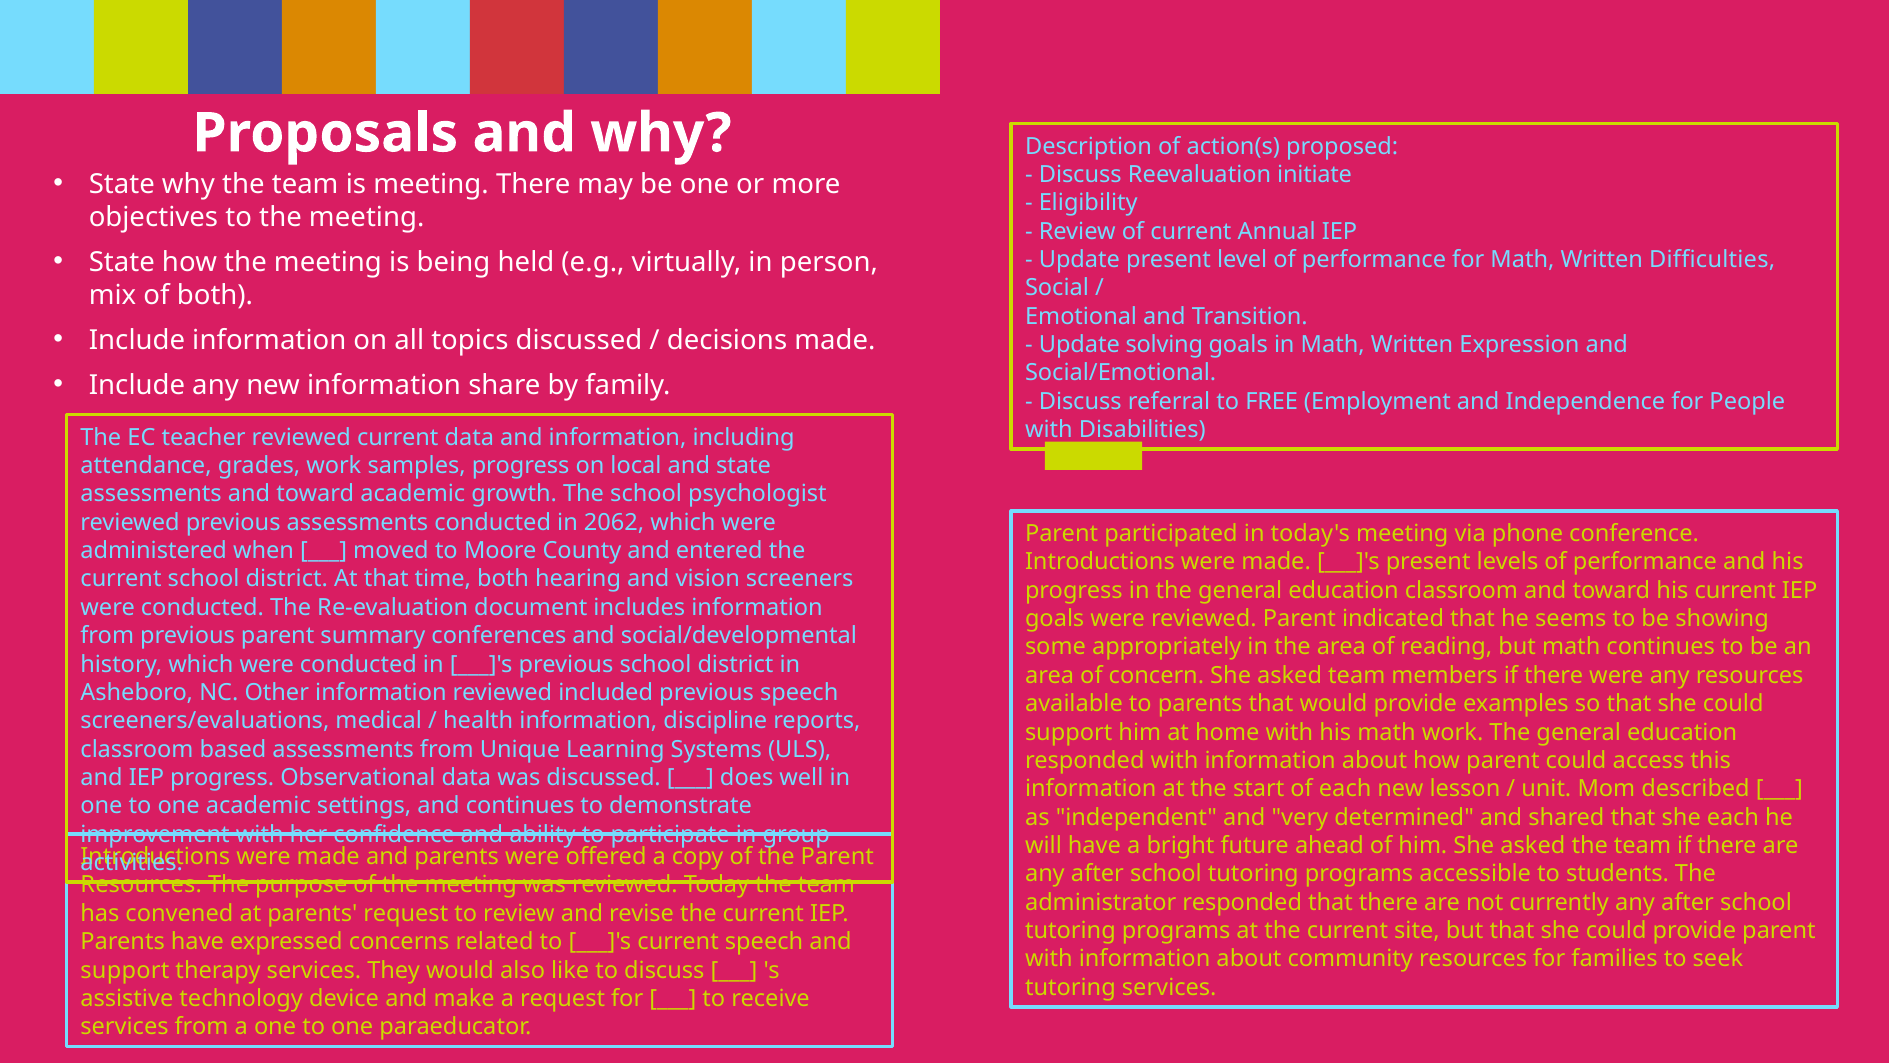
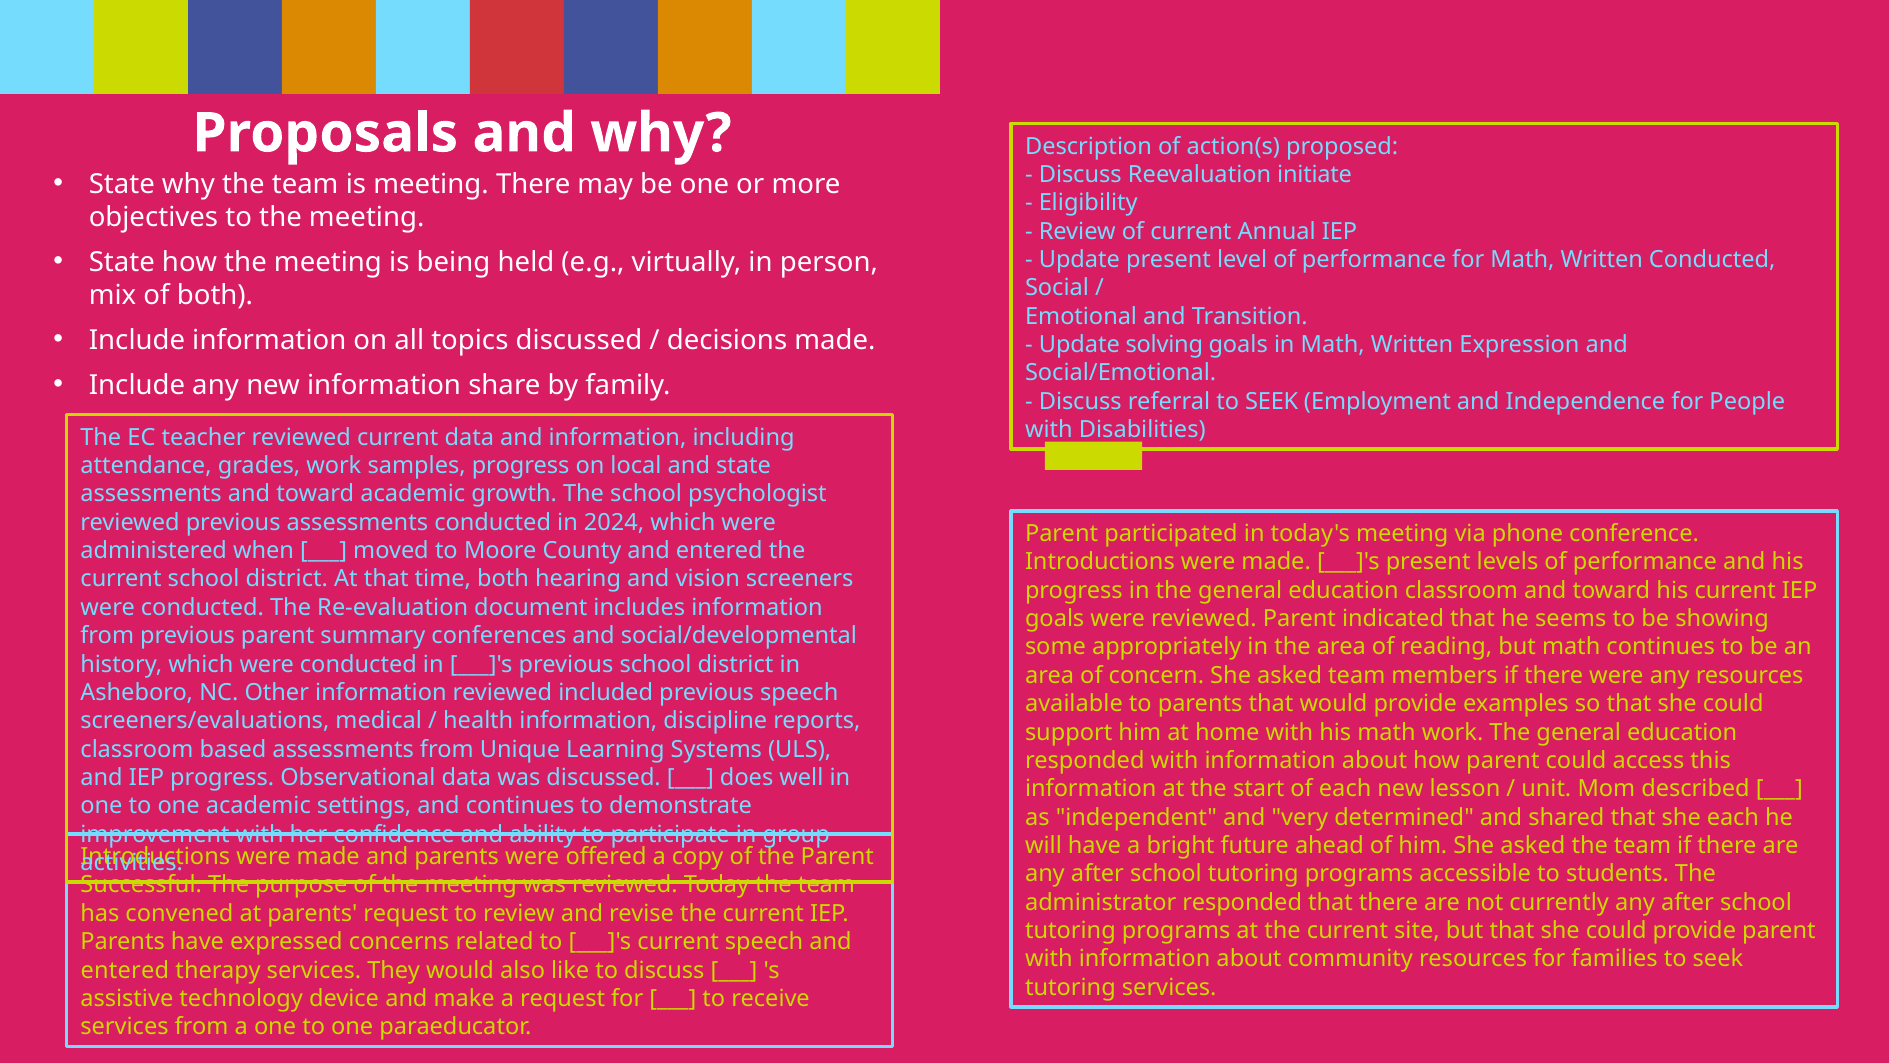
Written Difficulties: Difficulties -> Conducted
referral to FREE: FREE -> SEEK
2062: 2062 -> 2024
Resources at (141, 885): Resources -> Successful
support at (125, 970): support -> entered
